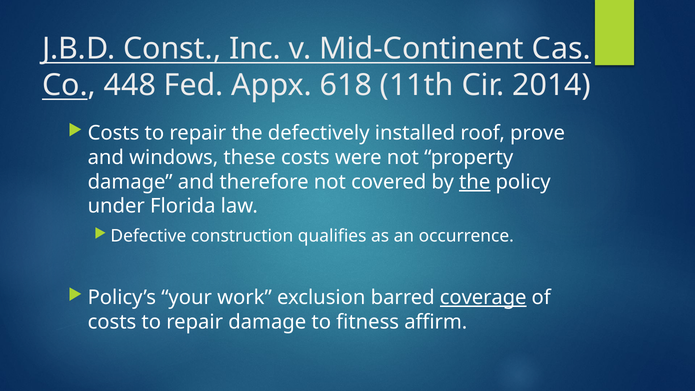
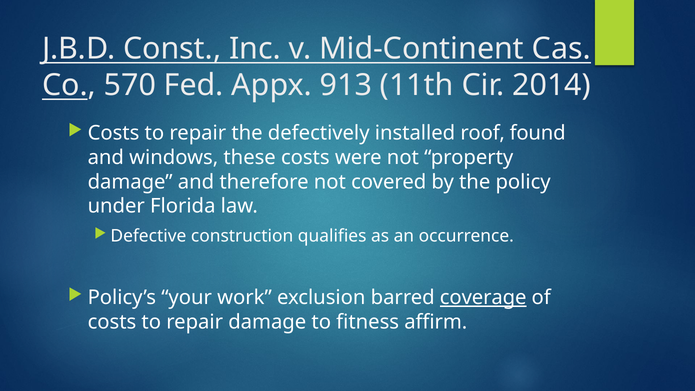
448: 448 -> 570
618: 618 -> 913
prove: prove -> found
the at (475, 182) underline: present -> none
